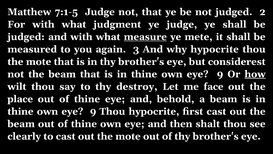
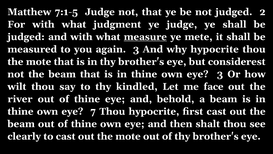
9 at (220, 74): 9 -> 3
how underline: present -> none
destroy: destroy -> kindled
place: place -> river
9 at (93, 111): 9 -> 7
